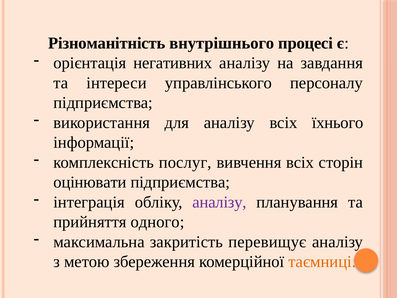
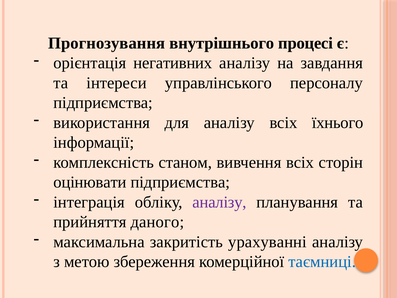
Різноманітність: Різноманітність -> Прогнозування
послуг: послуг -> станом
одного: одного -> даного
перевищує: перевищує -> урахуванні
таємниці colour: orange -> blue
